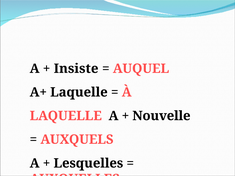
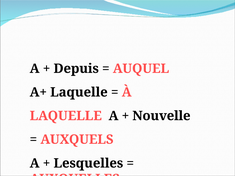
Insiste: Insiste -> Depuis
